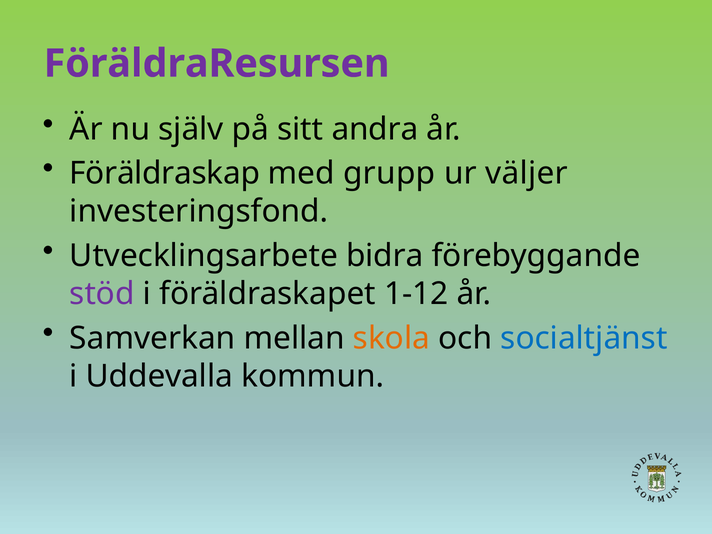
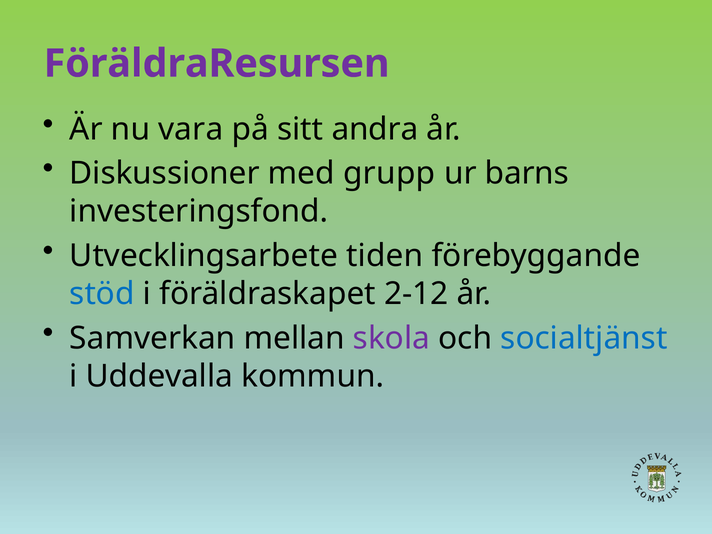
själv: själv -> vara
Föräldraskap: Föräldraskap -> Diskussioner
väljer: väljer -> barns
bidra: bidra -> tiden
stöd colour: purple -> blue
1-12: 1-12 -> 2-12
skola colour: orange -> purple
